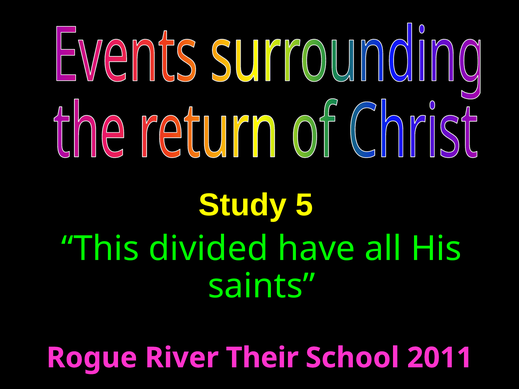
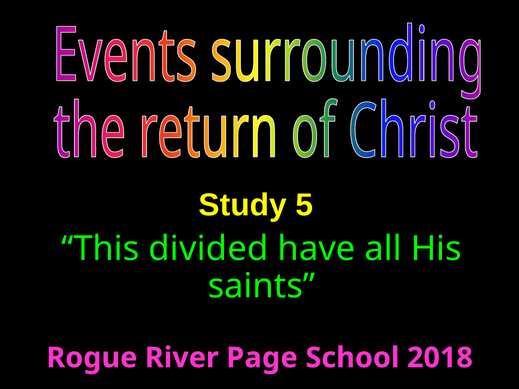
Their: Their -> Page
2011: 2011 -> 2018
